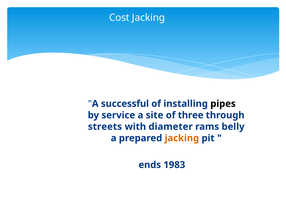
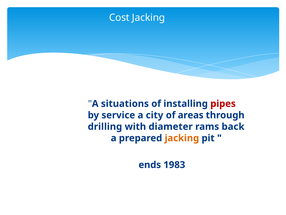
successful: successful -> situations
pipes colour: black -> red
site: site -> city
three: three -> areas
streets: streets -> drilling
belly: belly -> back
